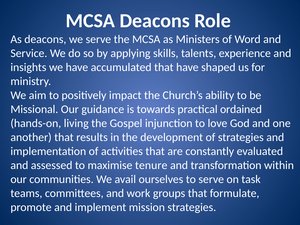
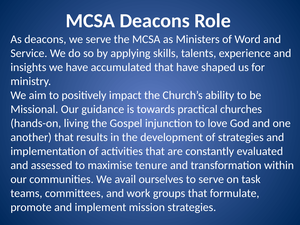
ordained: ordained -> churches
